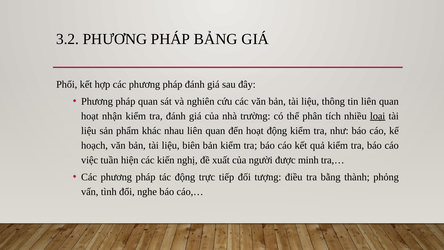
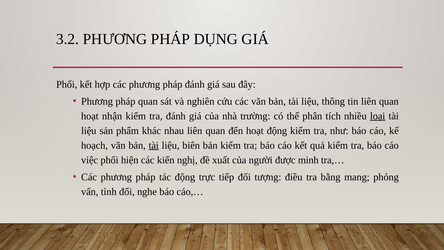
BẢNG: BẢNG -> DỤNG
tài at (154, 145) underline: none -> present
việc tuần: tuần -> phối
thành: thành -> mang
